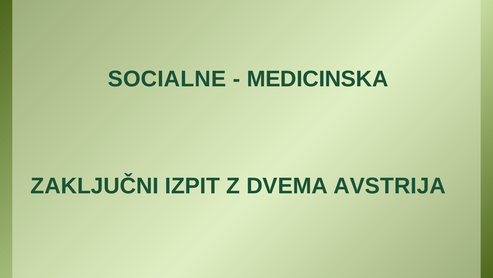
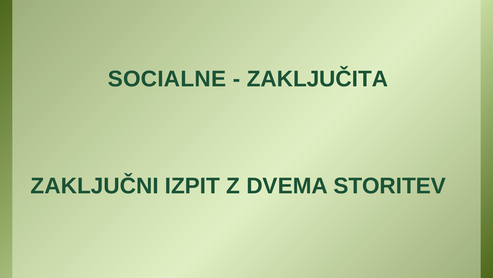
MEDICINSKA: MEDICINSKA -> ZAKLJUČITA
AVSTRIJA: AVSTRIJA -> STORITEV
